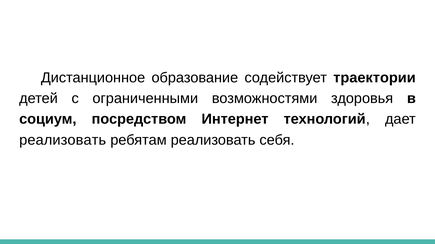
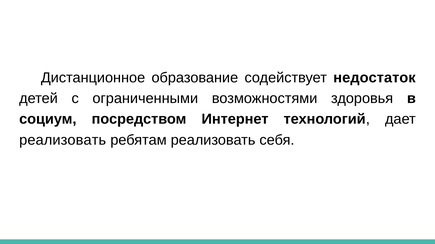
траектории: траектории -> недостаток
